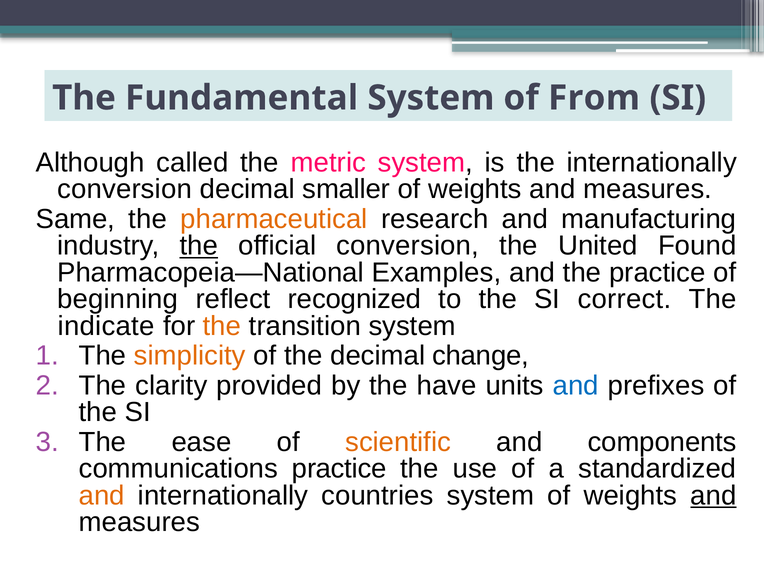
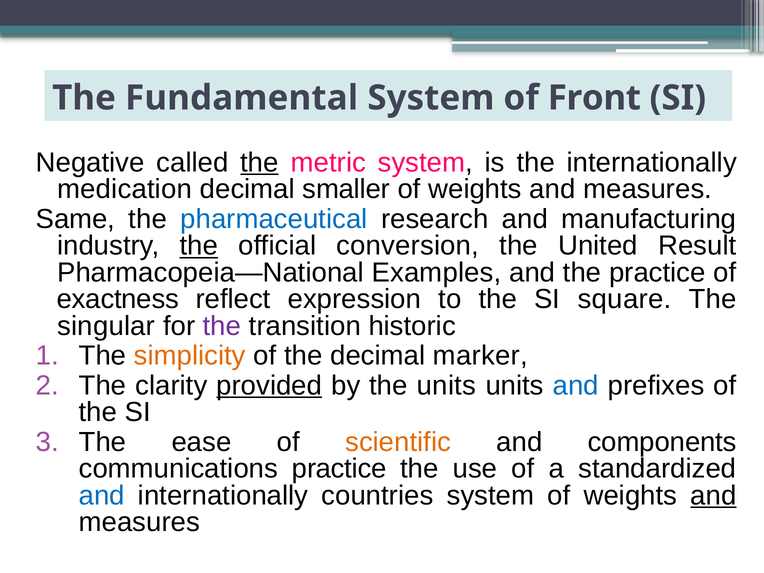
From: From -> Front
Although: Although -> Negative
the at (259, 163) underline: none -> present
conversion at (125, 189): conversion -> medication
pharmaceutical colour: orange -> blue
Found: Found -> Result
beginning: beginning -> exactness
recognized: recognized -> expression
correct: correct -> square
indicate: indicate -> singular
the at (222, 326) colour: orange -> purple
transition system: system -> historic
change: change -> marker
provided underline: none -> present
the have: have -> units
and at (102, 496) colour: orange -> blue
